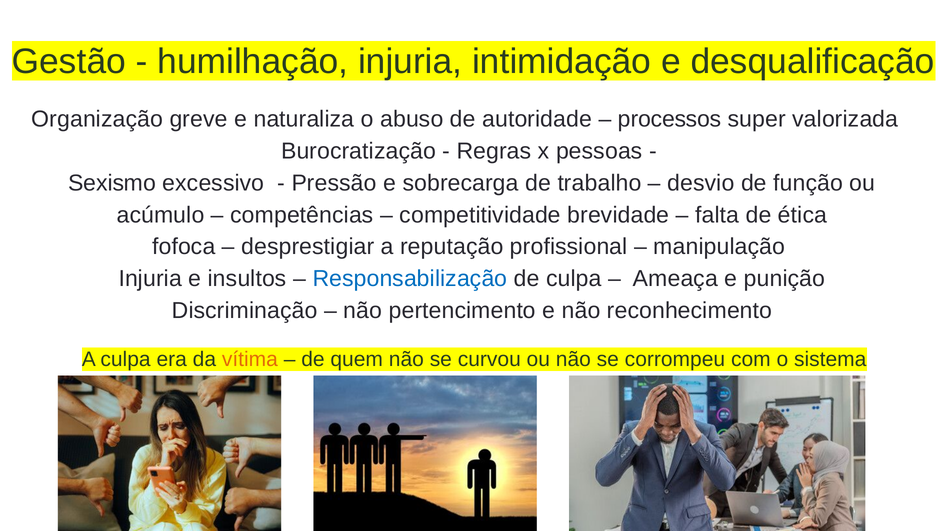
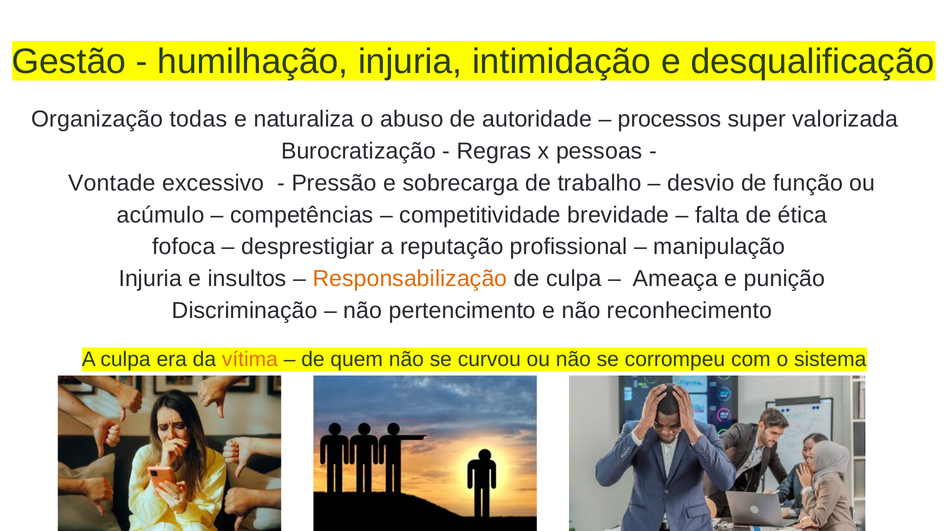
greve: greve -> todas
Sexismo: Sexismo -> Vontade
Responsabilização colour: blue -> orange
